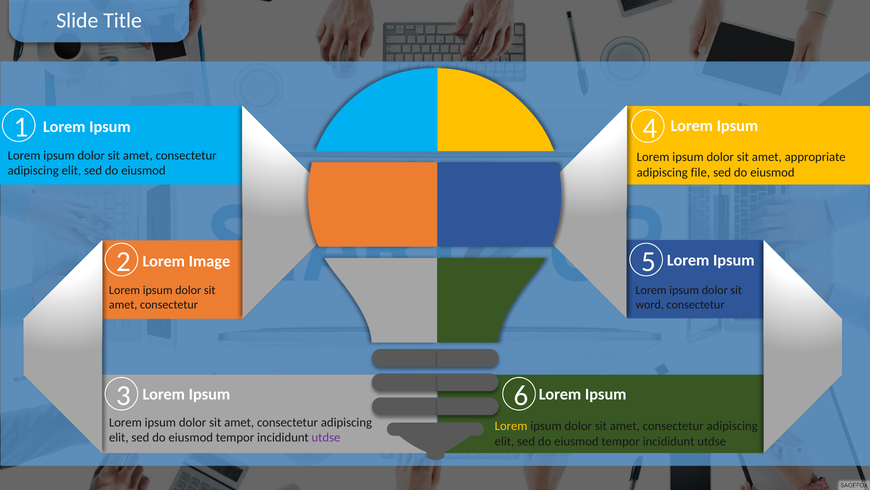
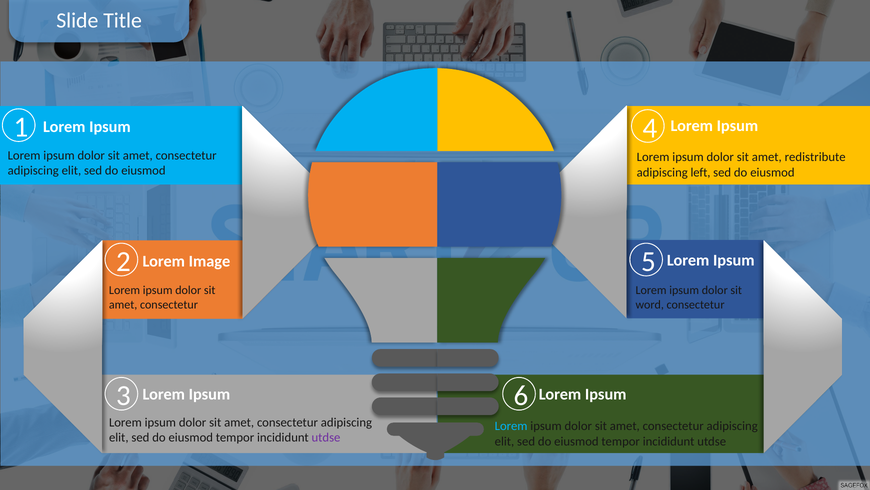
appropriate: appropriate -> redistribute
file: file -> left
Lorem at (511, 426) colour: yellow -> light blue
